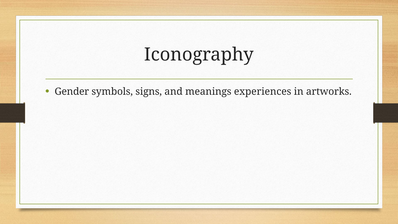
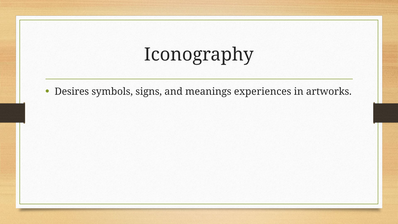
Gender: Gender -> Desires
